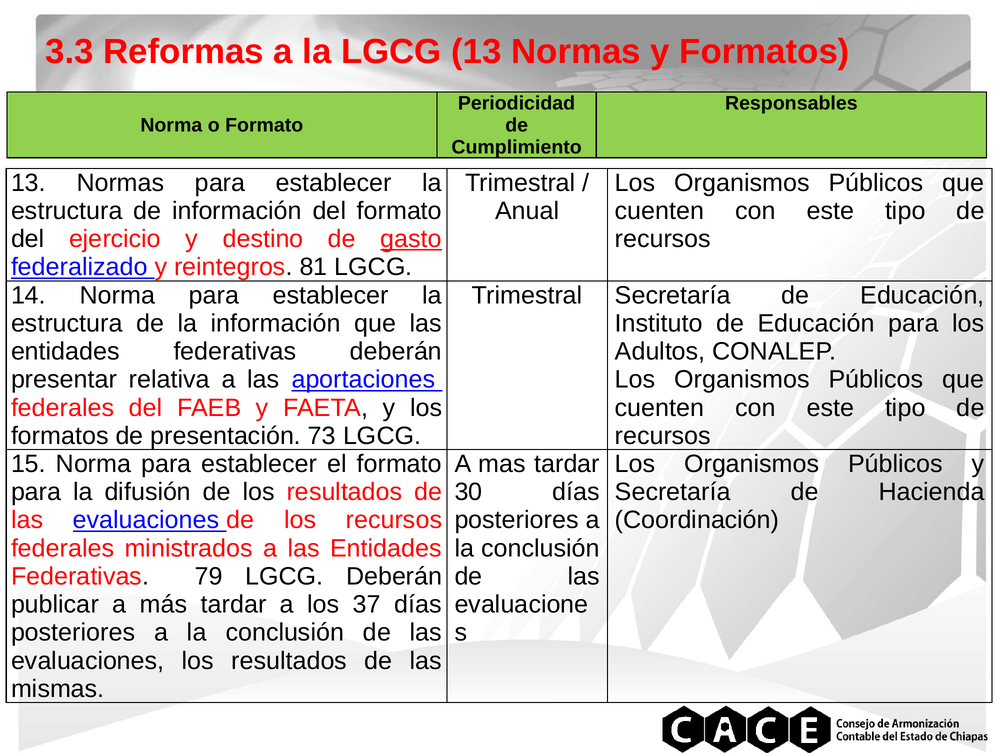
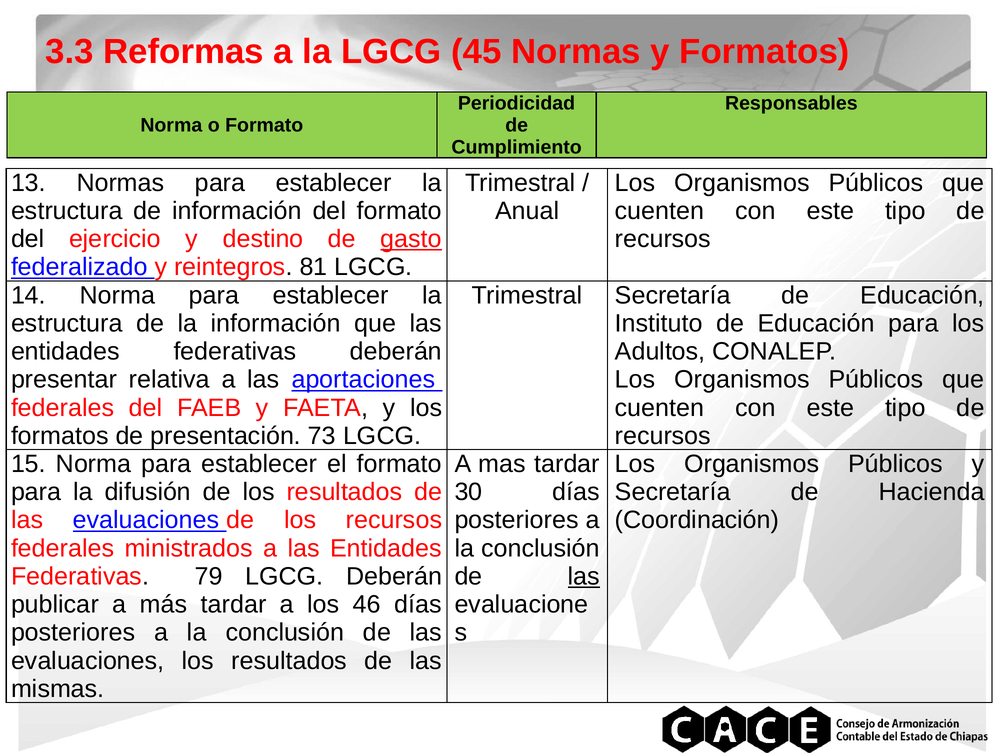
LGCG 13: 13 -> 45
las at (584, 576) underline: none -> present
37: 37 -> 46
